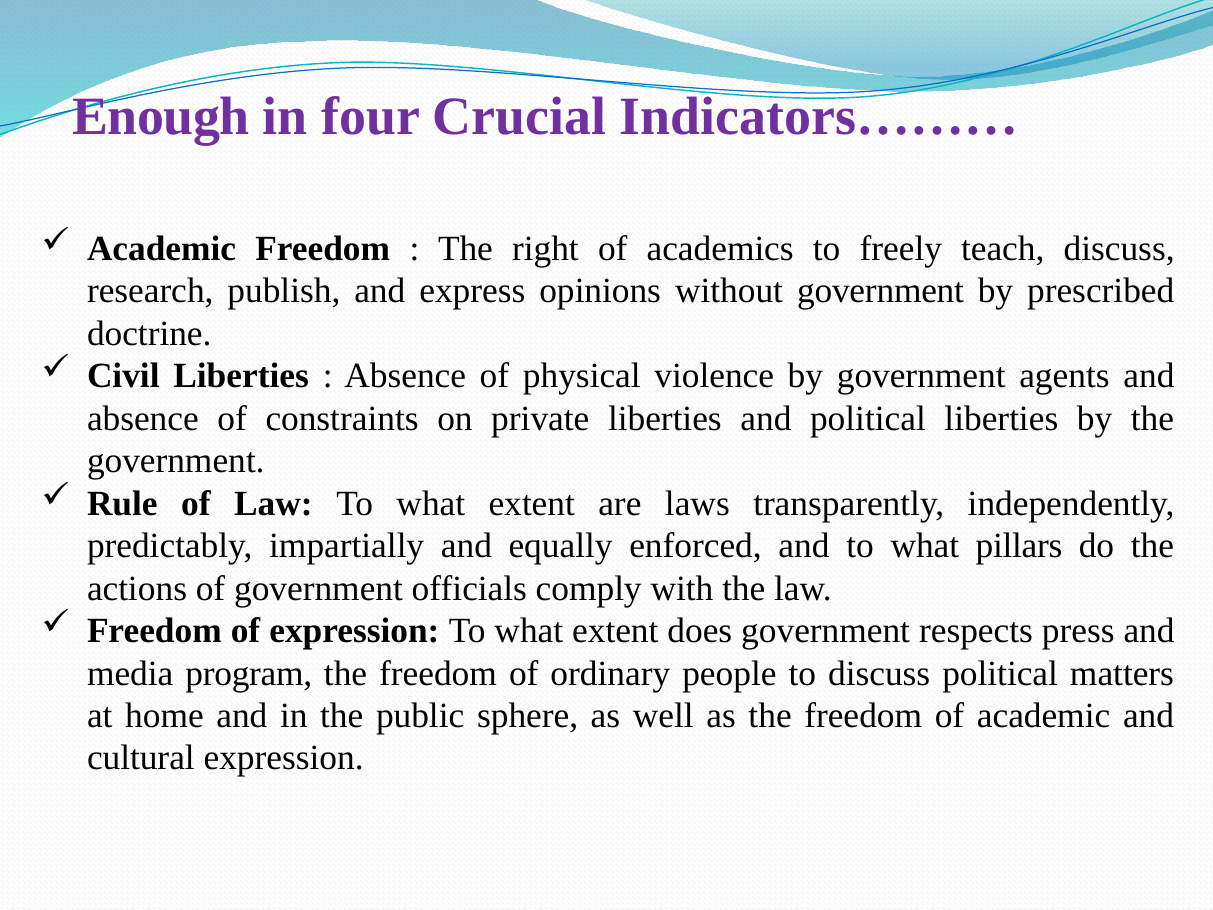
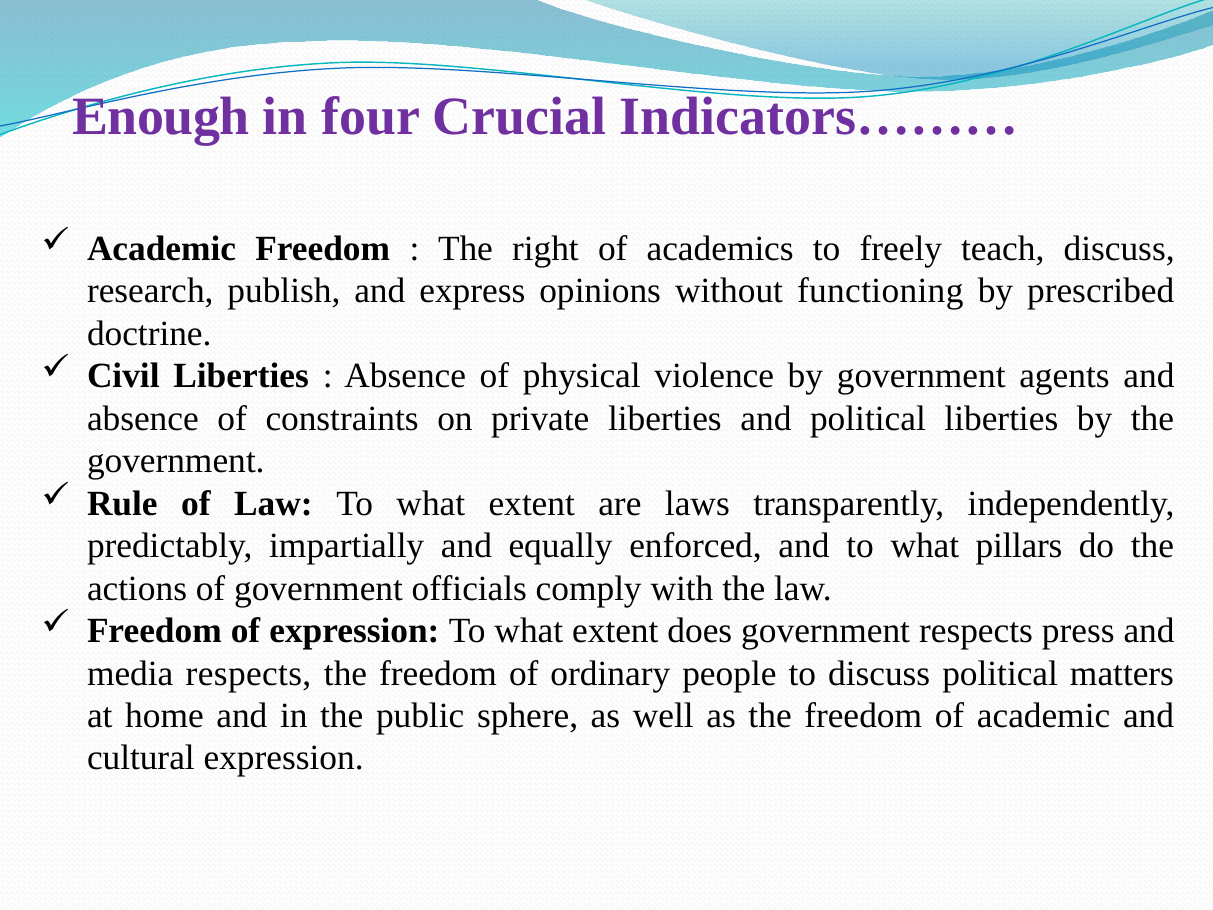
without government: government -> functioning
media program: program -> respects
